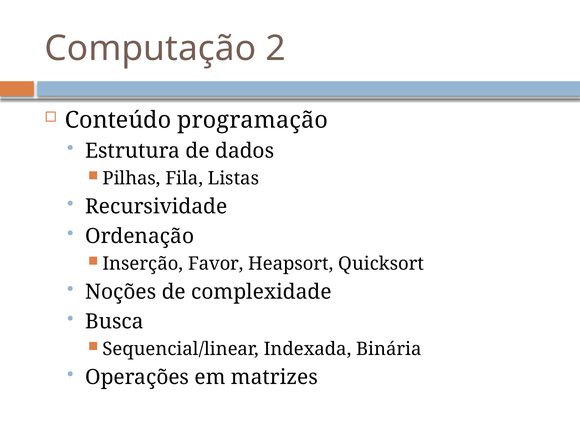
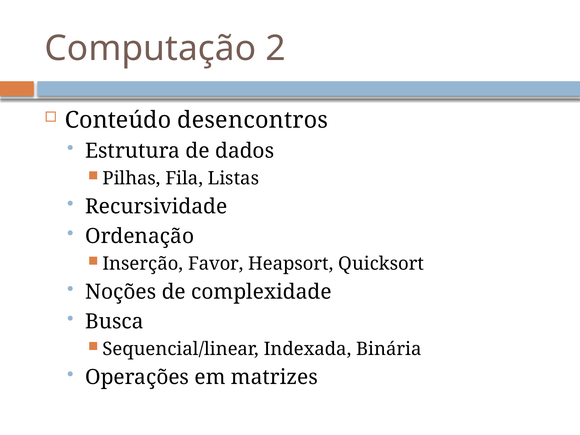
programação: programação -> desencontros
